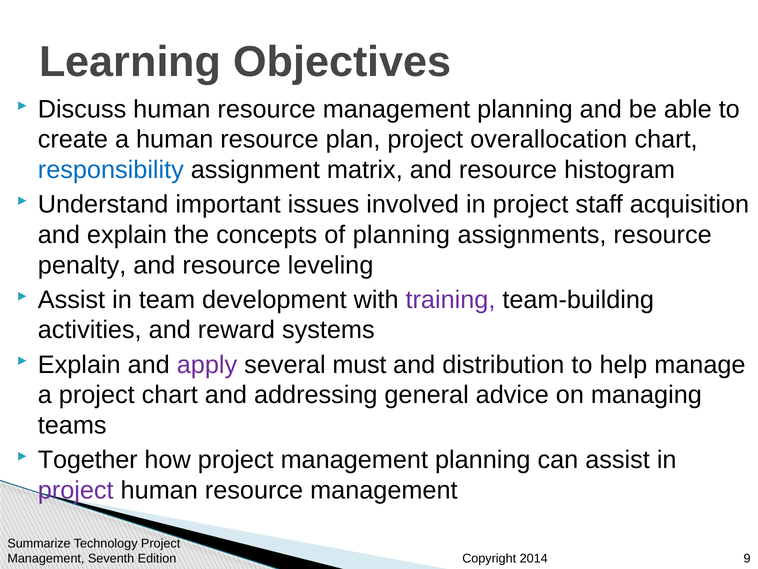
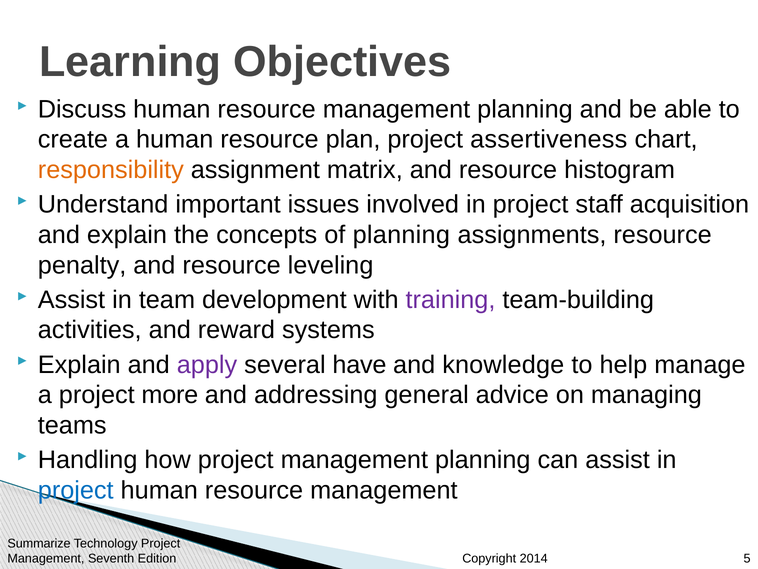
overallocation: overallocation -> assertiveness
responsibility colour: blue -> orange
must: must -> have
distribution: distribution -> knowledge
project chart: chart -> more
Together: Together -> Handling
project at (76, 490) colour: purple -> blue
9: 9 -> 5
